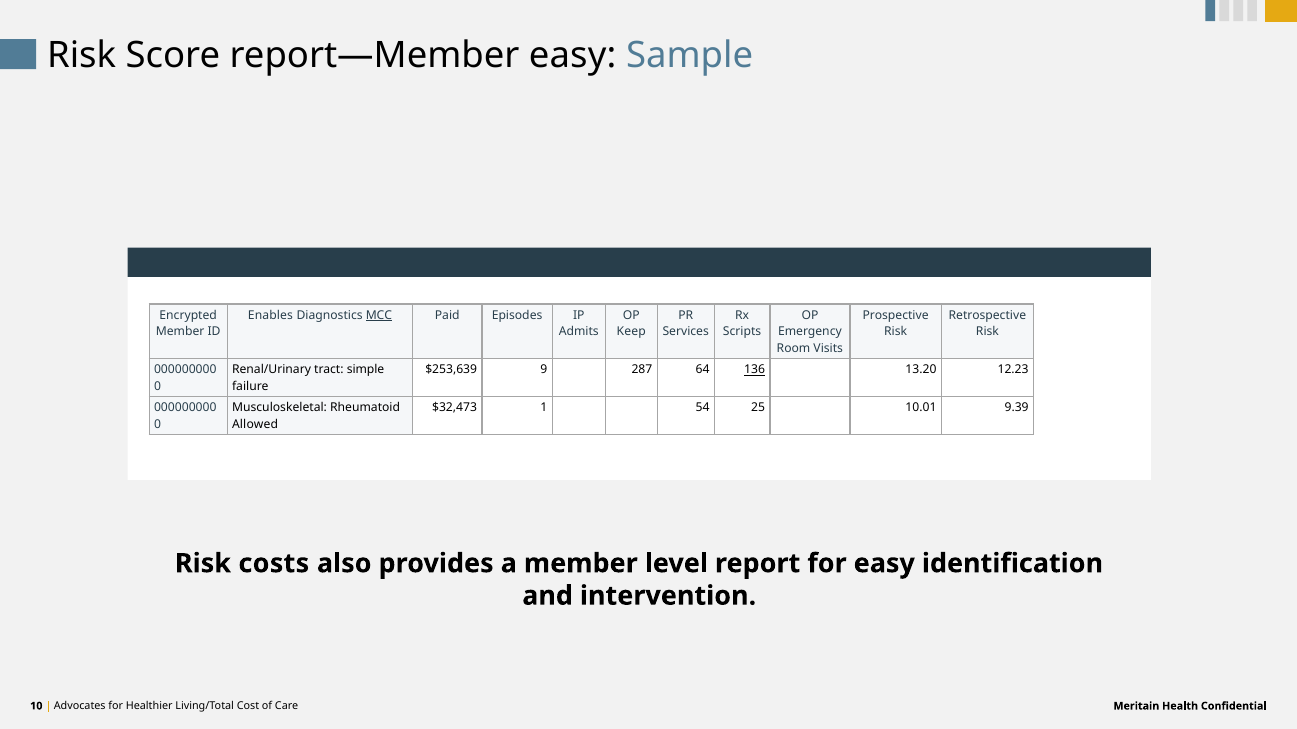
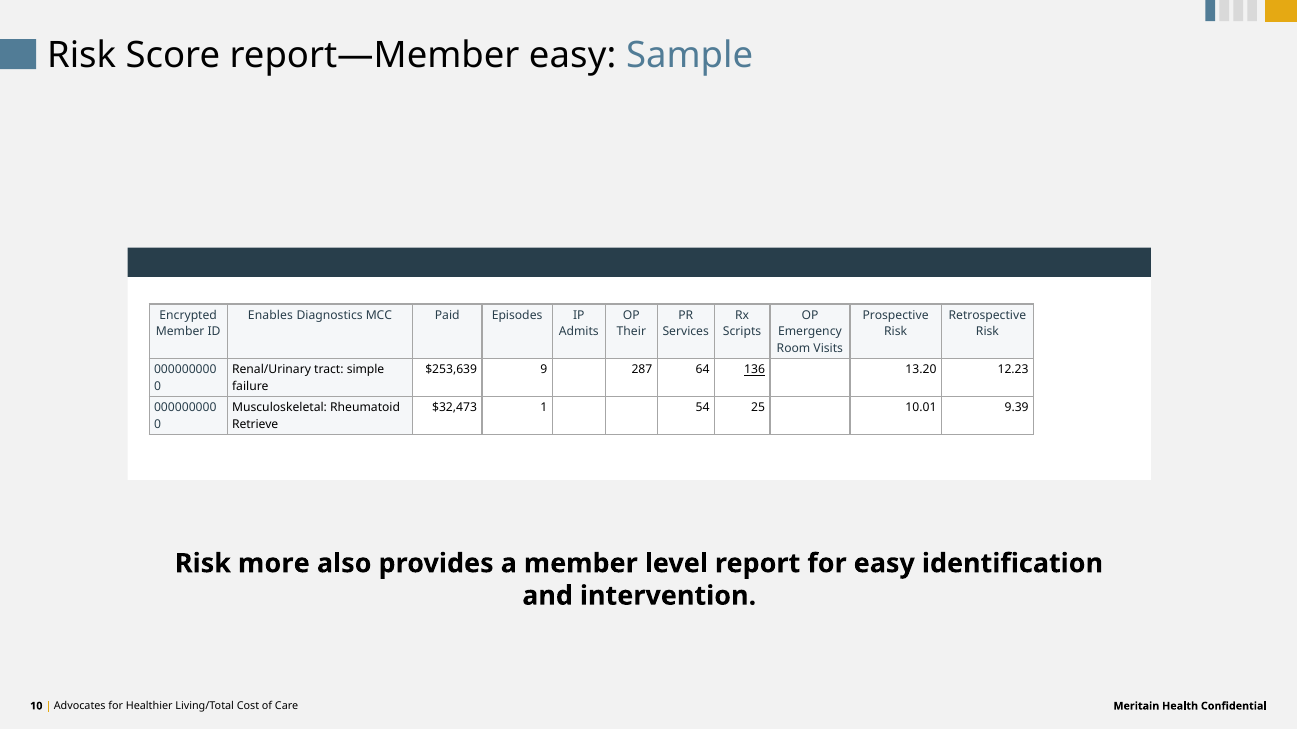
MCC underline: present -> none
Keep: Keep -> Their
Allowed: Allowed -> Retrieve
costs: costs -> more
